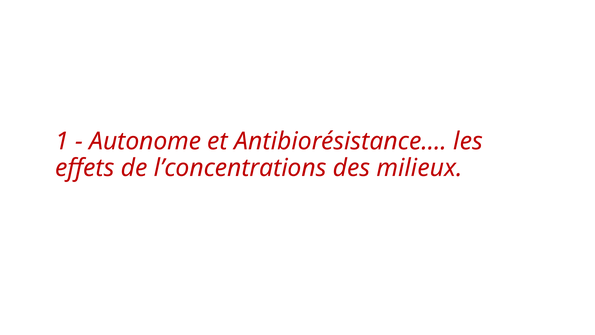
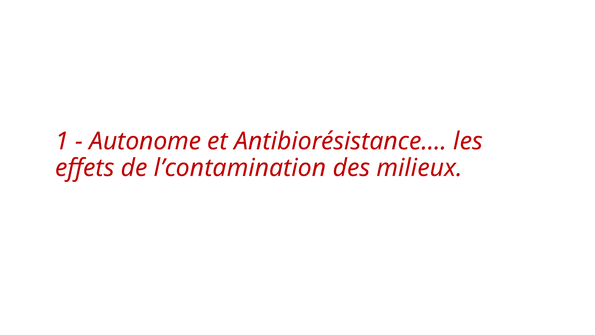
l’concentrations: l’concentrations -> l’contamination
